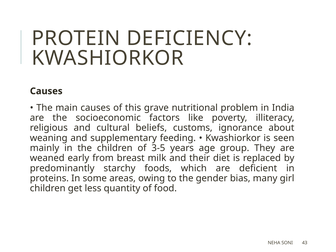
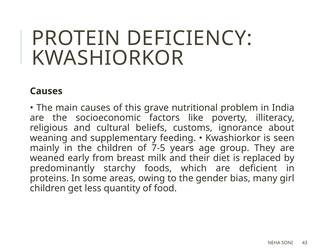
3-5: 3-5 -> 7-5
